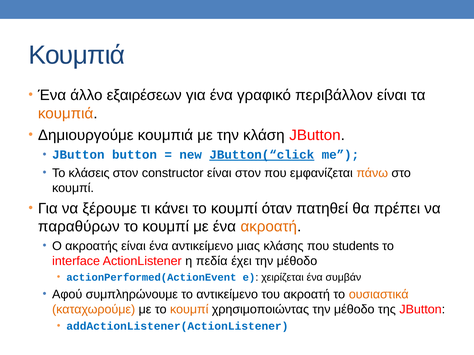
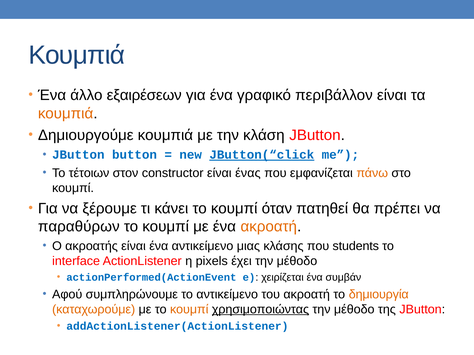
κλάσεις: κλάσεις -> τέτοιων
είναι στον: στον -> ένας
πεδία: πεδία -> pixels
ουσιαστικά: ουσιαστικά -> δημιουργία
χρησιμοποιώντας underline: none -> present
